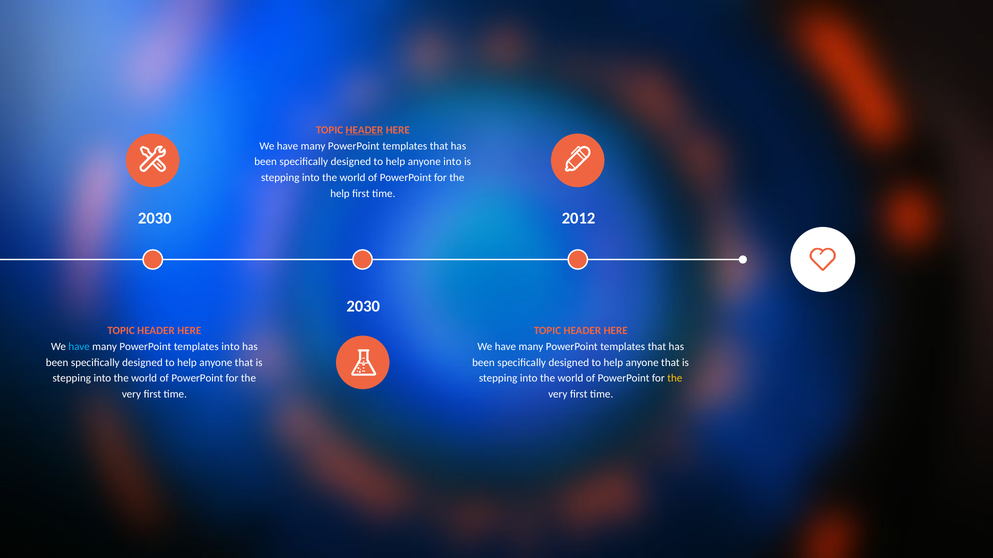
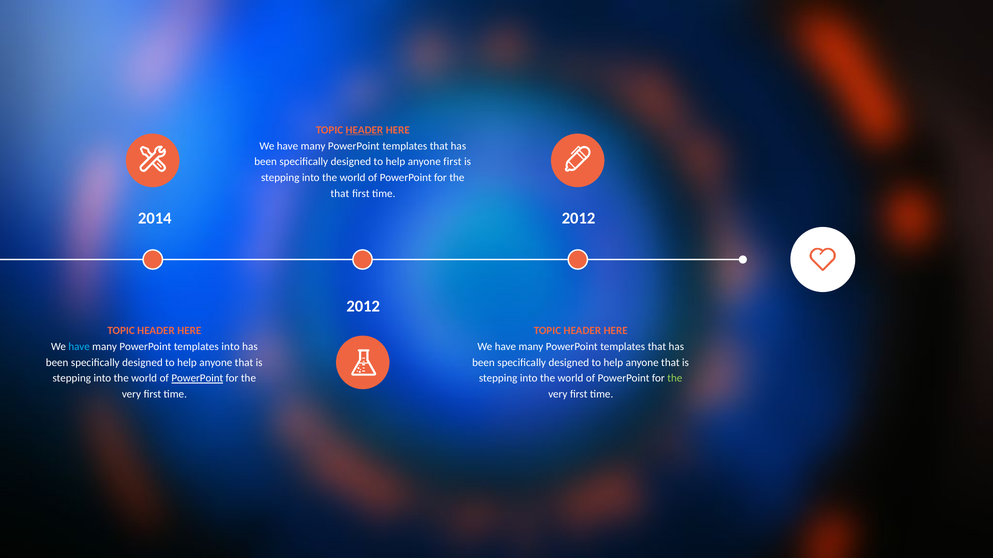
anyone into: into -> first
help at (340, 194): help -> that
2030 at (155, 219): 2030 -> 2014
2030 at (363, 307): 2030 -> 2012
PowerPoint at (197, 379) underline: none -> present
the at (675, 379) colour: yellow -> light green
